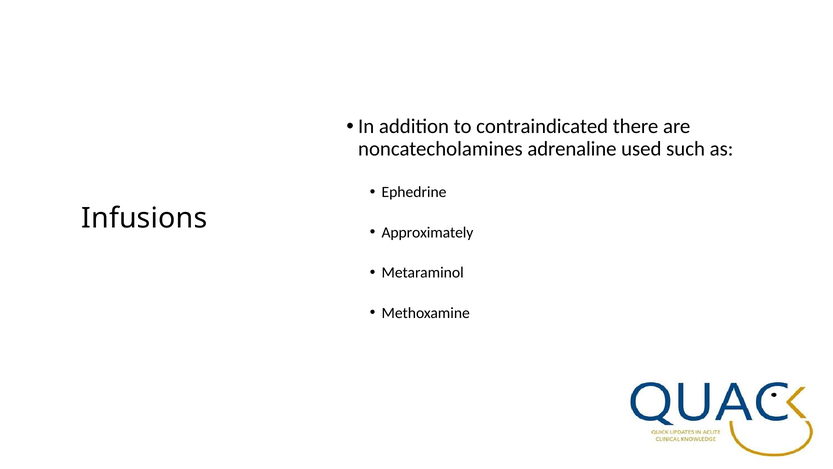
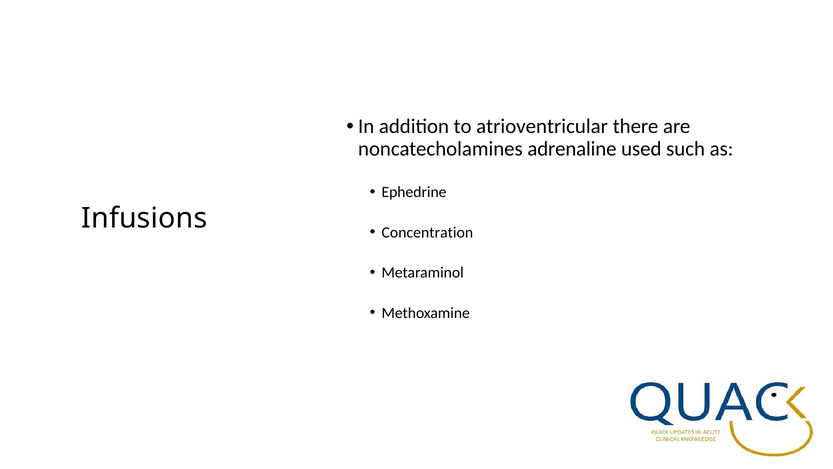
contraindicated: contraindicated -> atrioventricular
Approximately: Approximately -> Concentration
